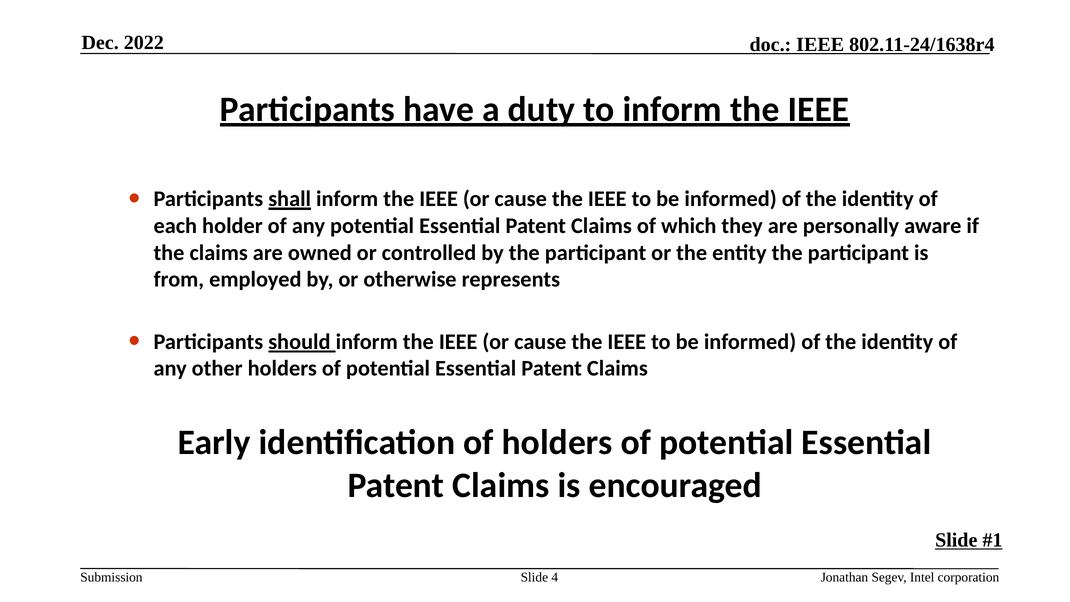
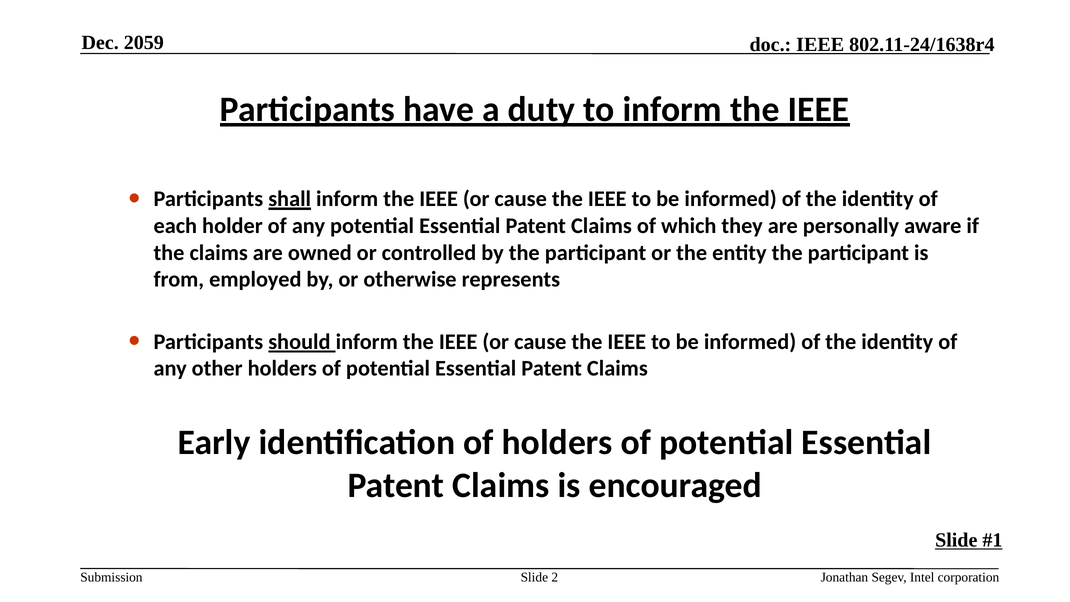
2022: 2022 -> 2059
4: 4 -> 2
